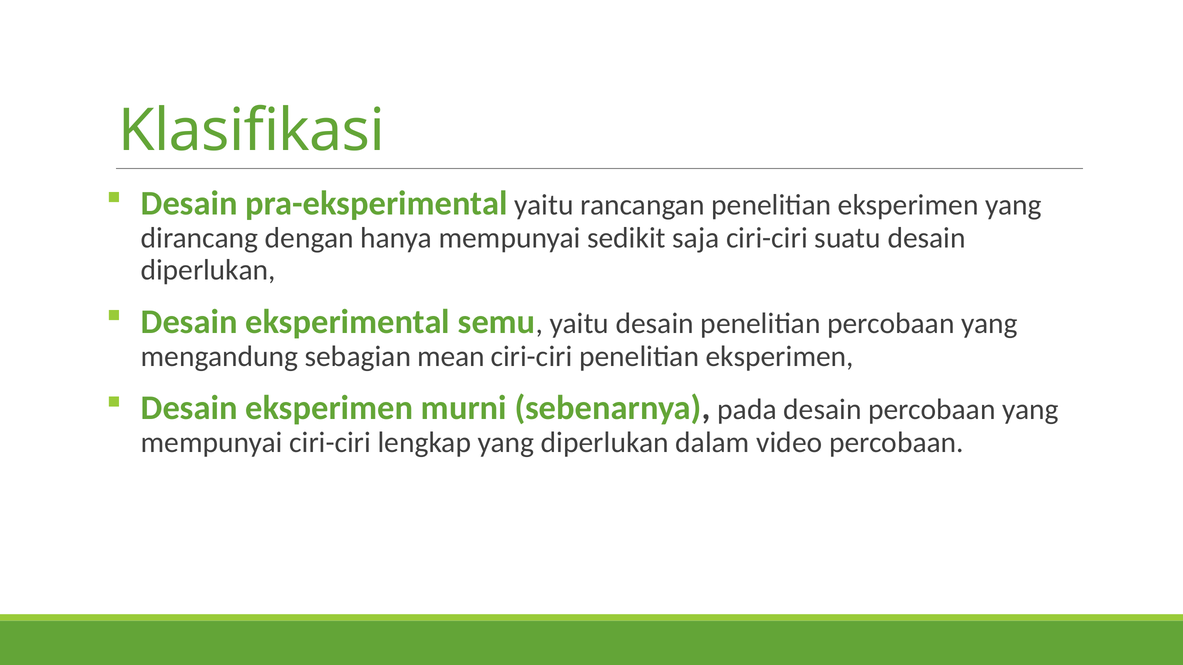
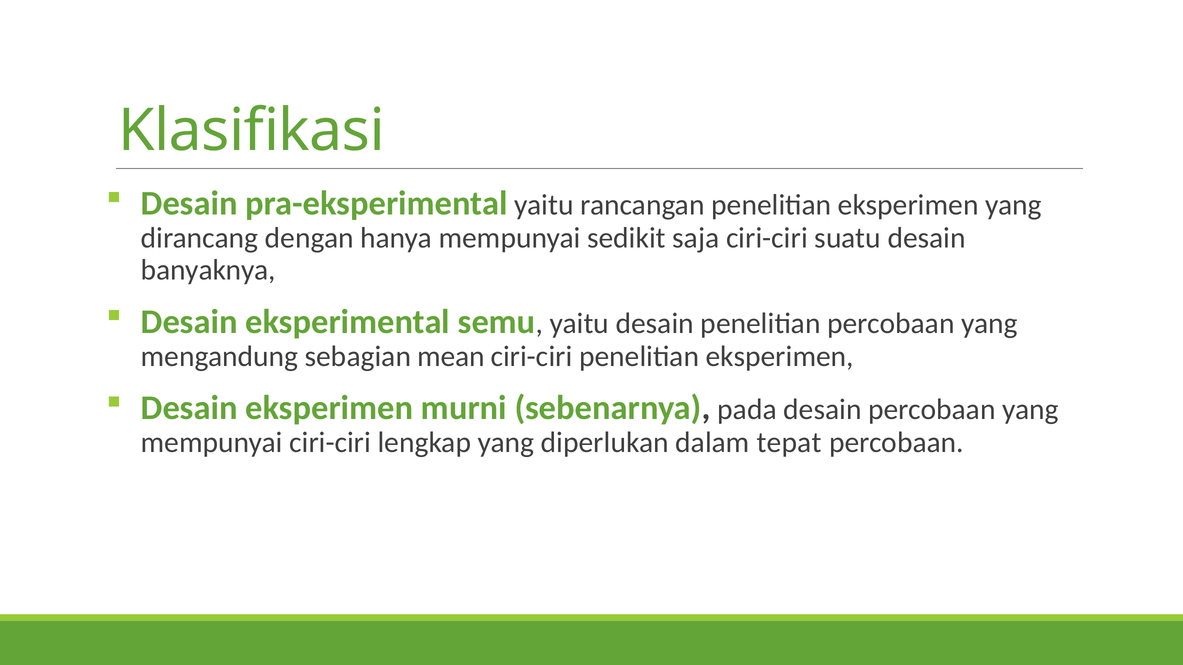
diperlukan at (208, 270): diperlukan -> banyaknya
video: video -> tepat
